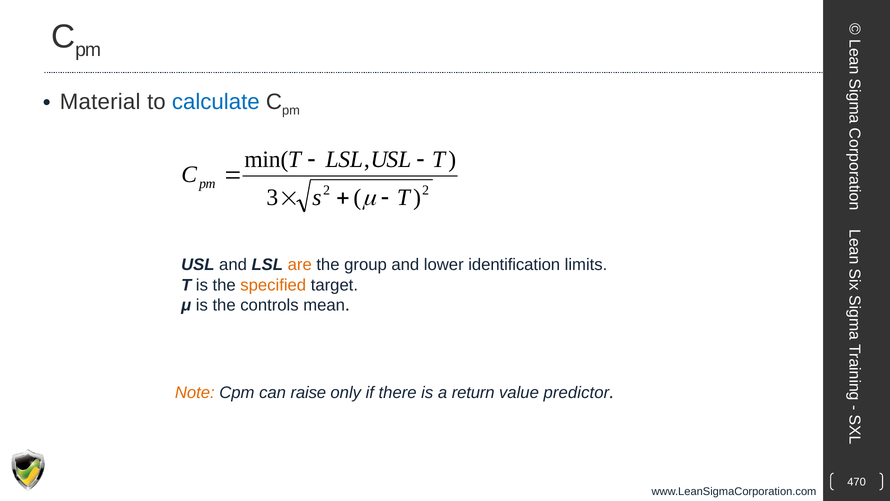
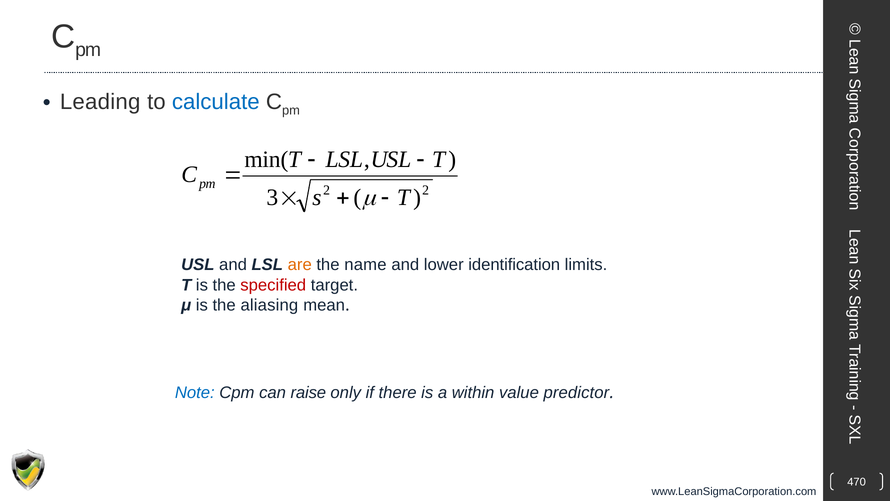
Material: Material -> Leading
group: group -> name
specified colour: orange -> red
controls: controls -> aliasing
Note colour: orange -> blue
return: return -> within
